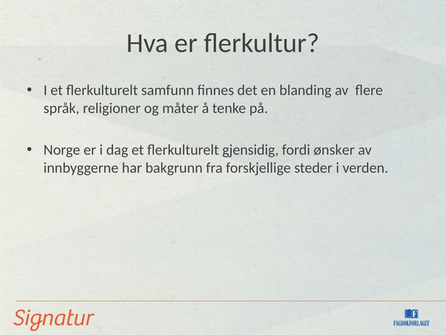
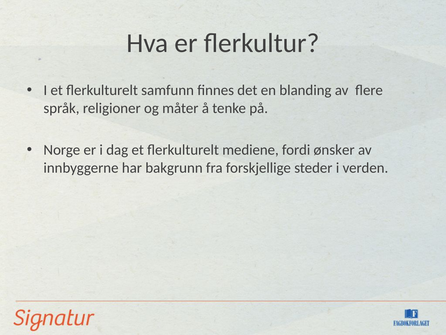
gjensidig: gjensidig -> mediene
